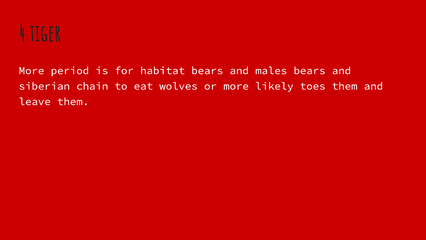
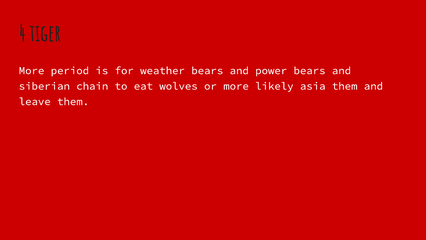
habitat: habitat -> weather
males: males -> power
toes: toes -> asia
